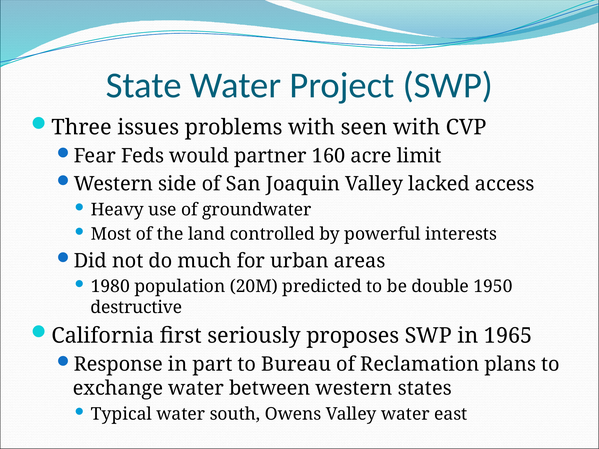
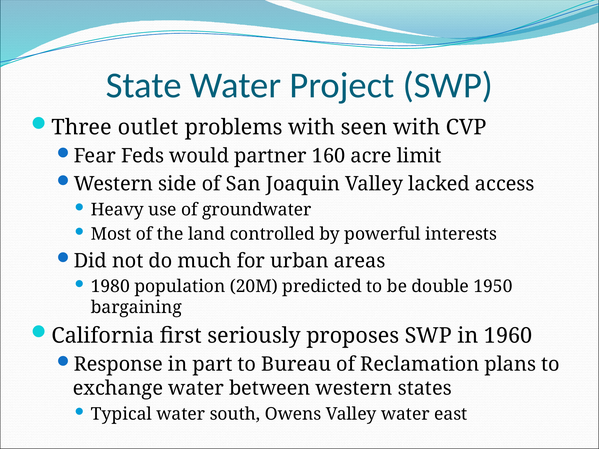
issues: issues -> outlet
destructive: destructive -> bargaining
1965: 1965 -> 1960
